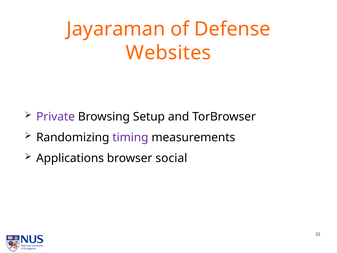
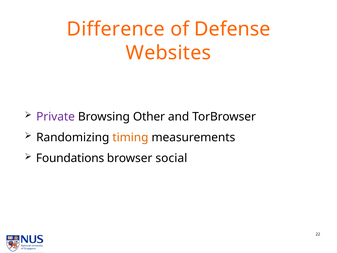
Jayaraman: Jayaraman -> Difference
Setup: Setup -> Other
timing colour: purple -> orange
Applications: Applications -> Foundations
